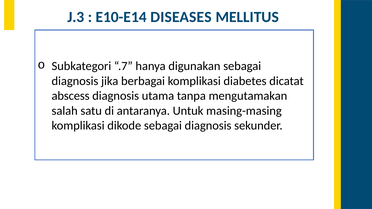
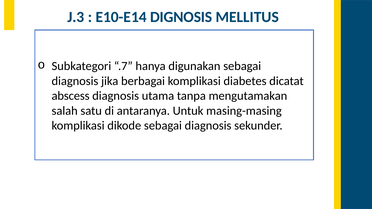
DISEASES: DISEASES -> DIGNOSIS
